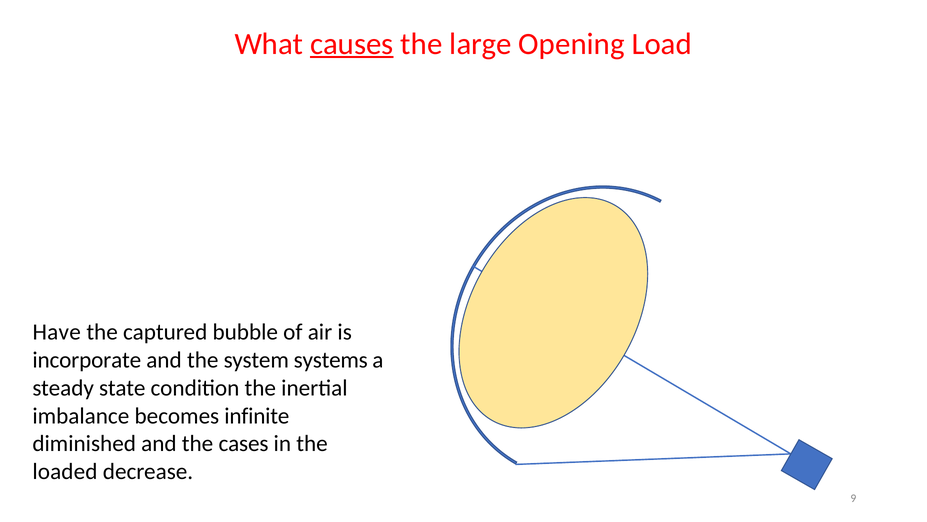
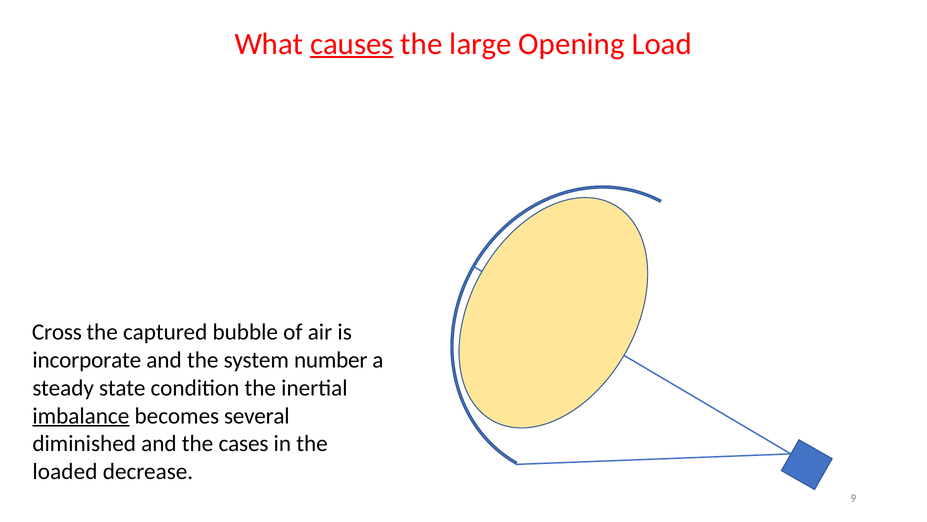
Have: Have -> Cross
systems: systems -> number
imbalance underline: none -> present
infinite: infinite -> several
